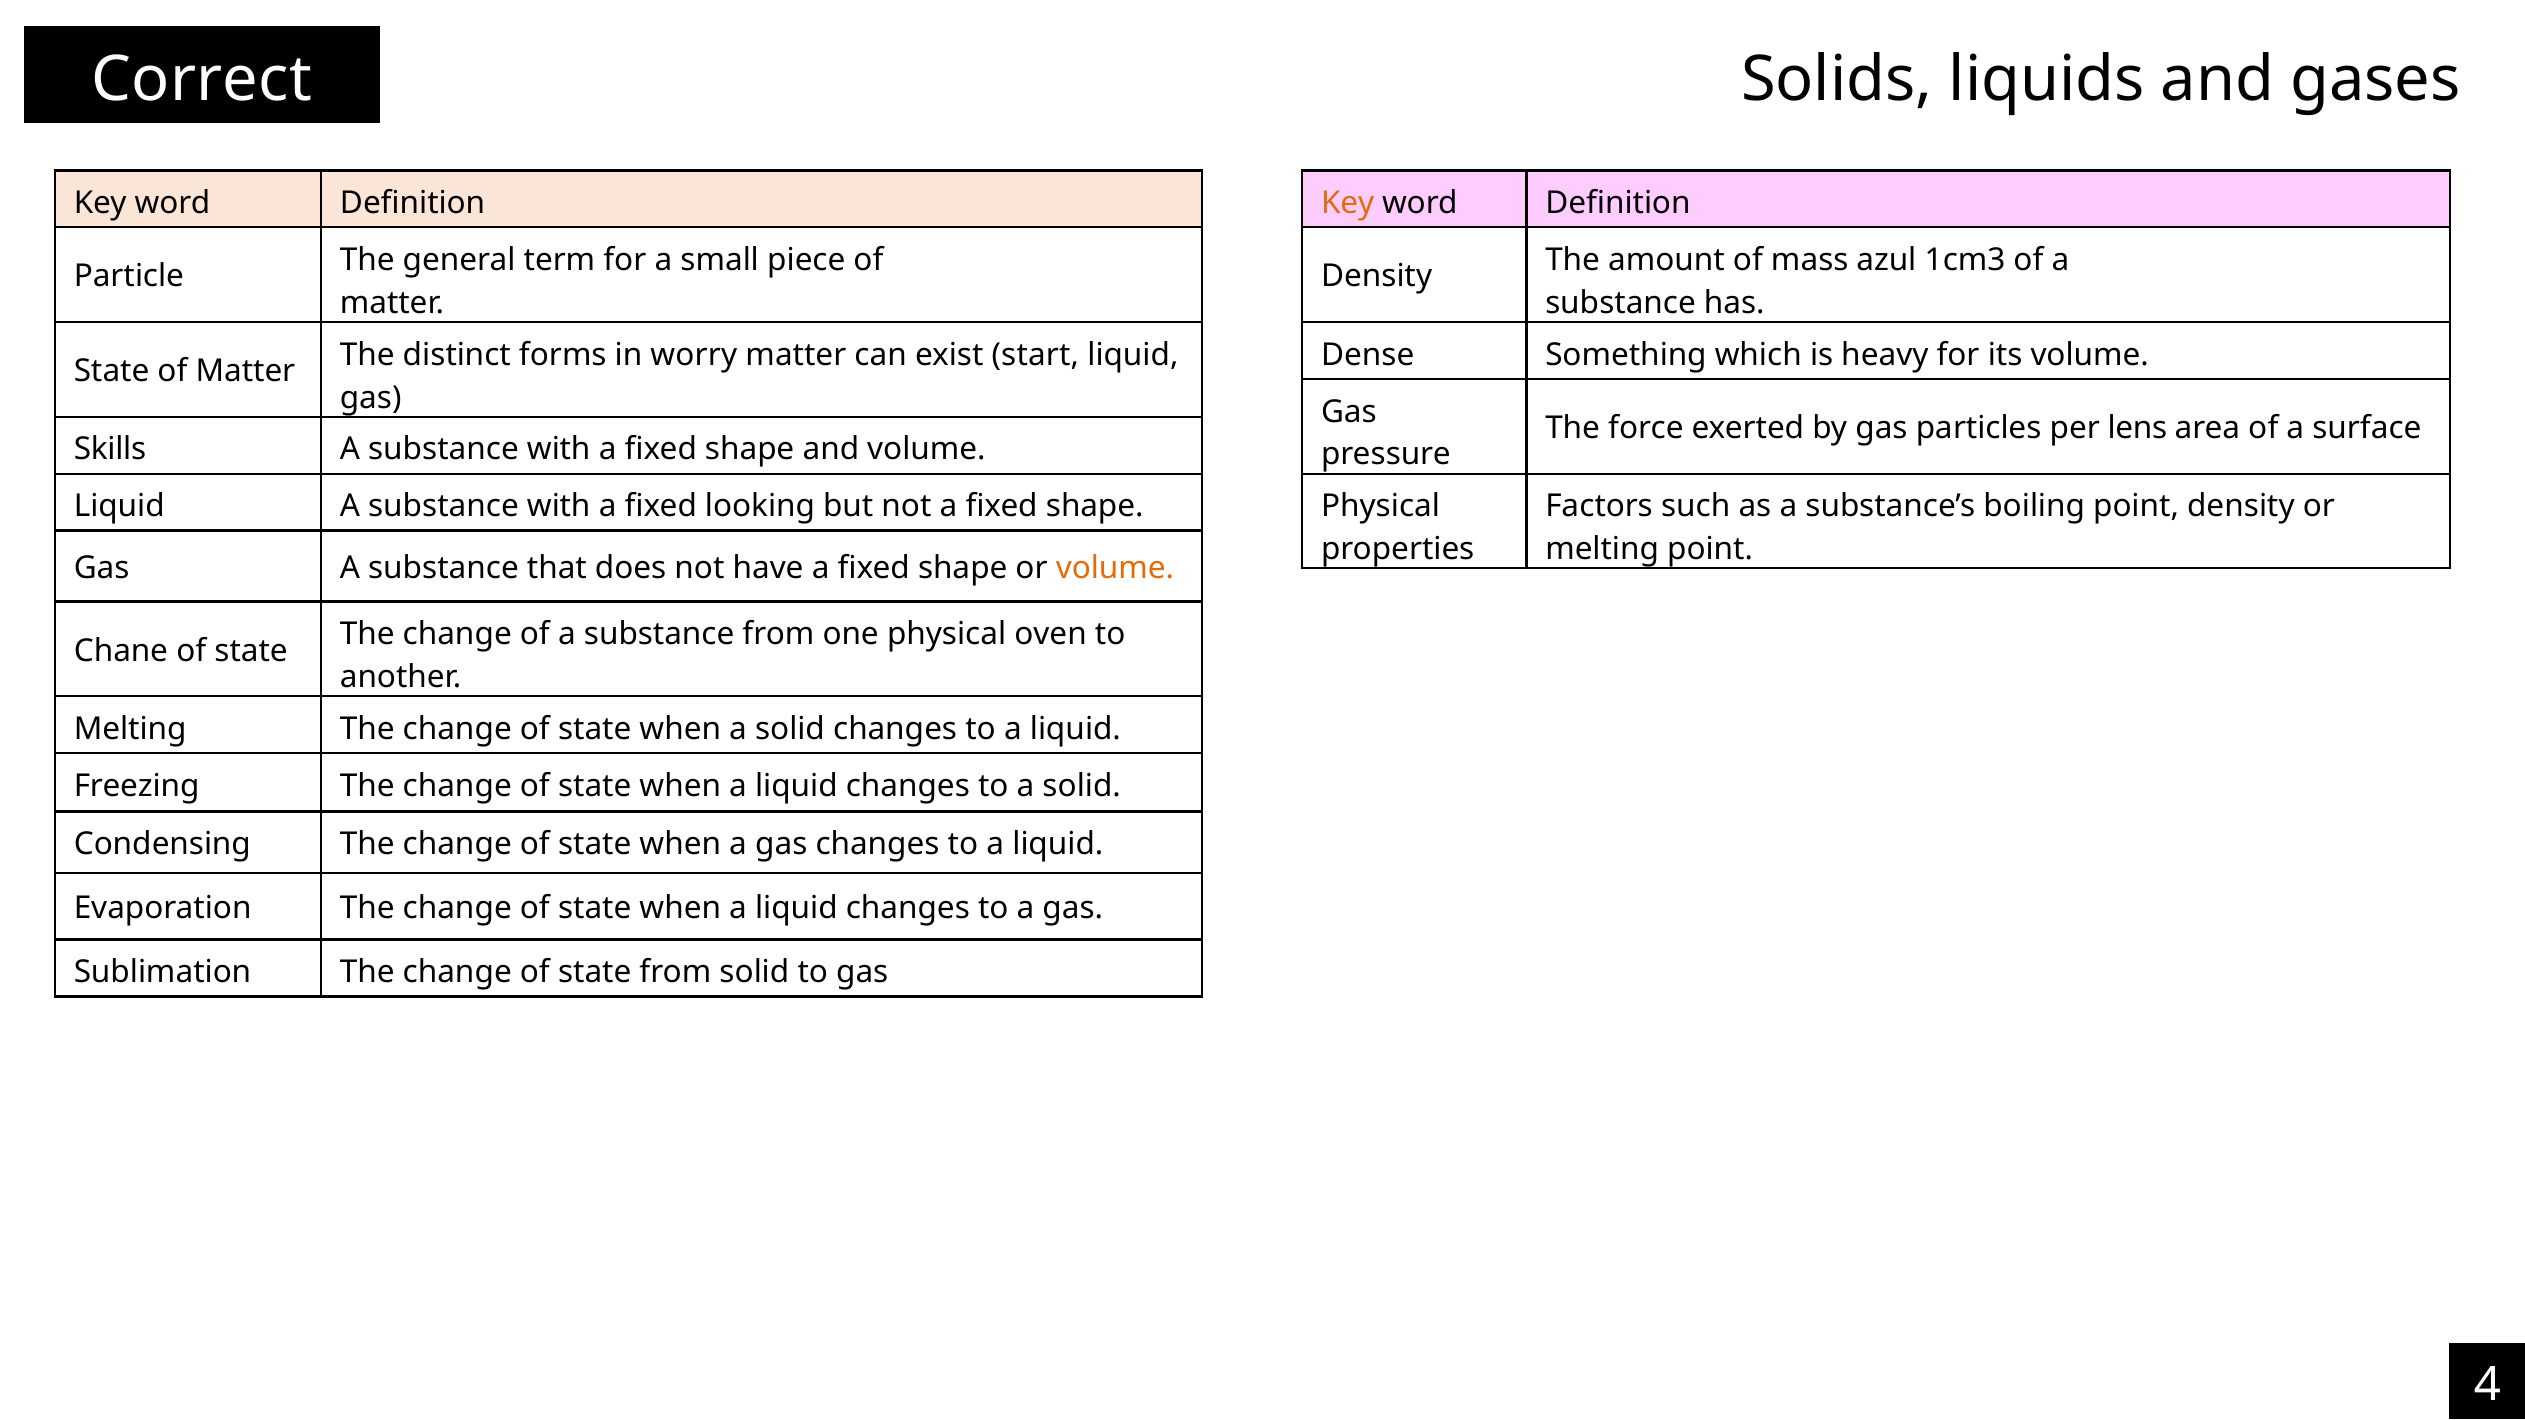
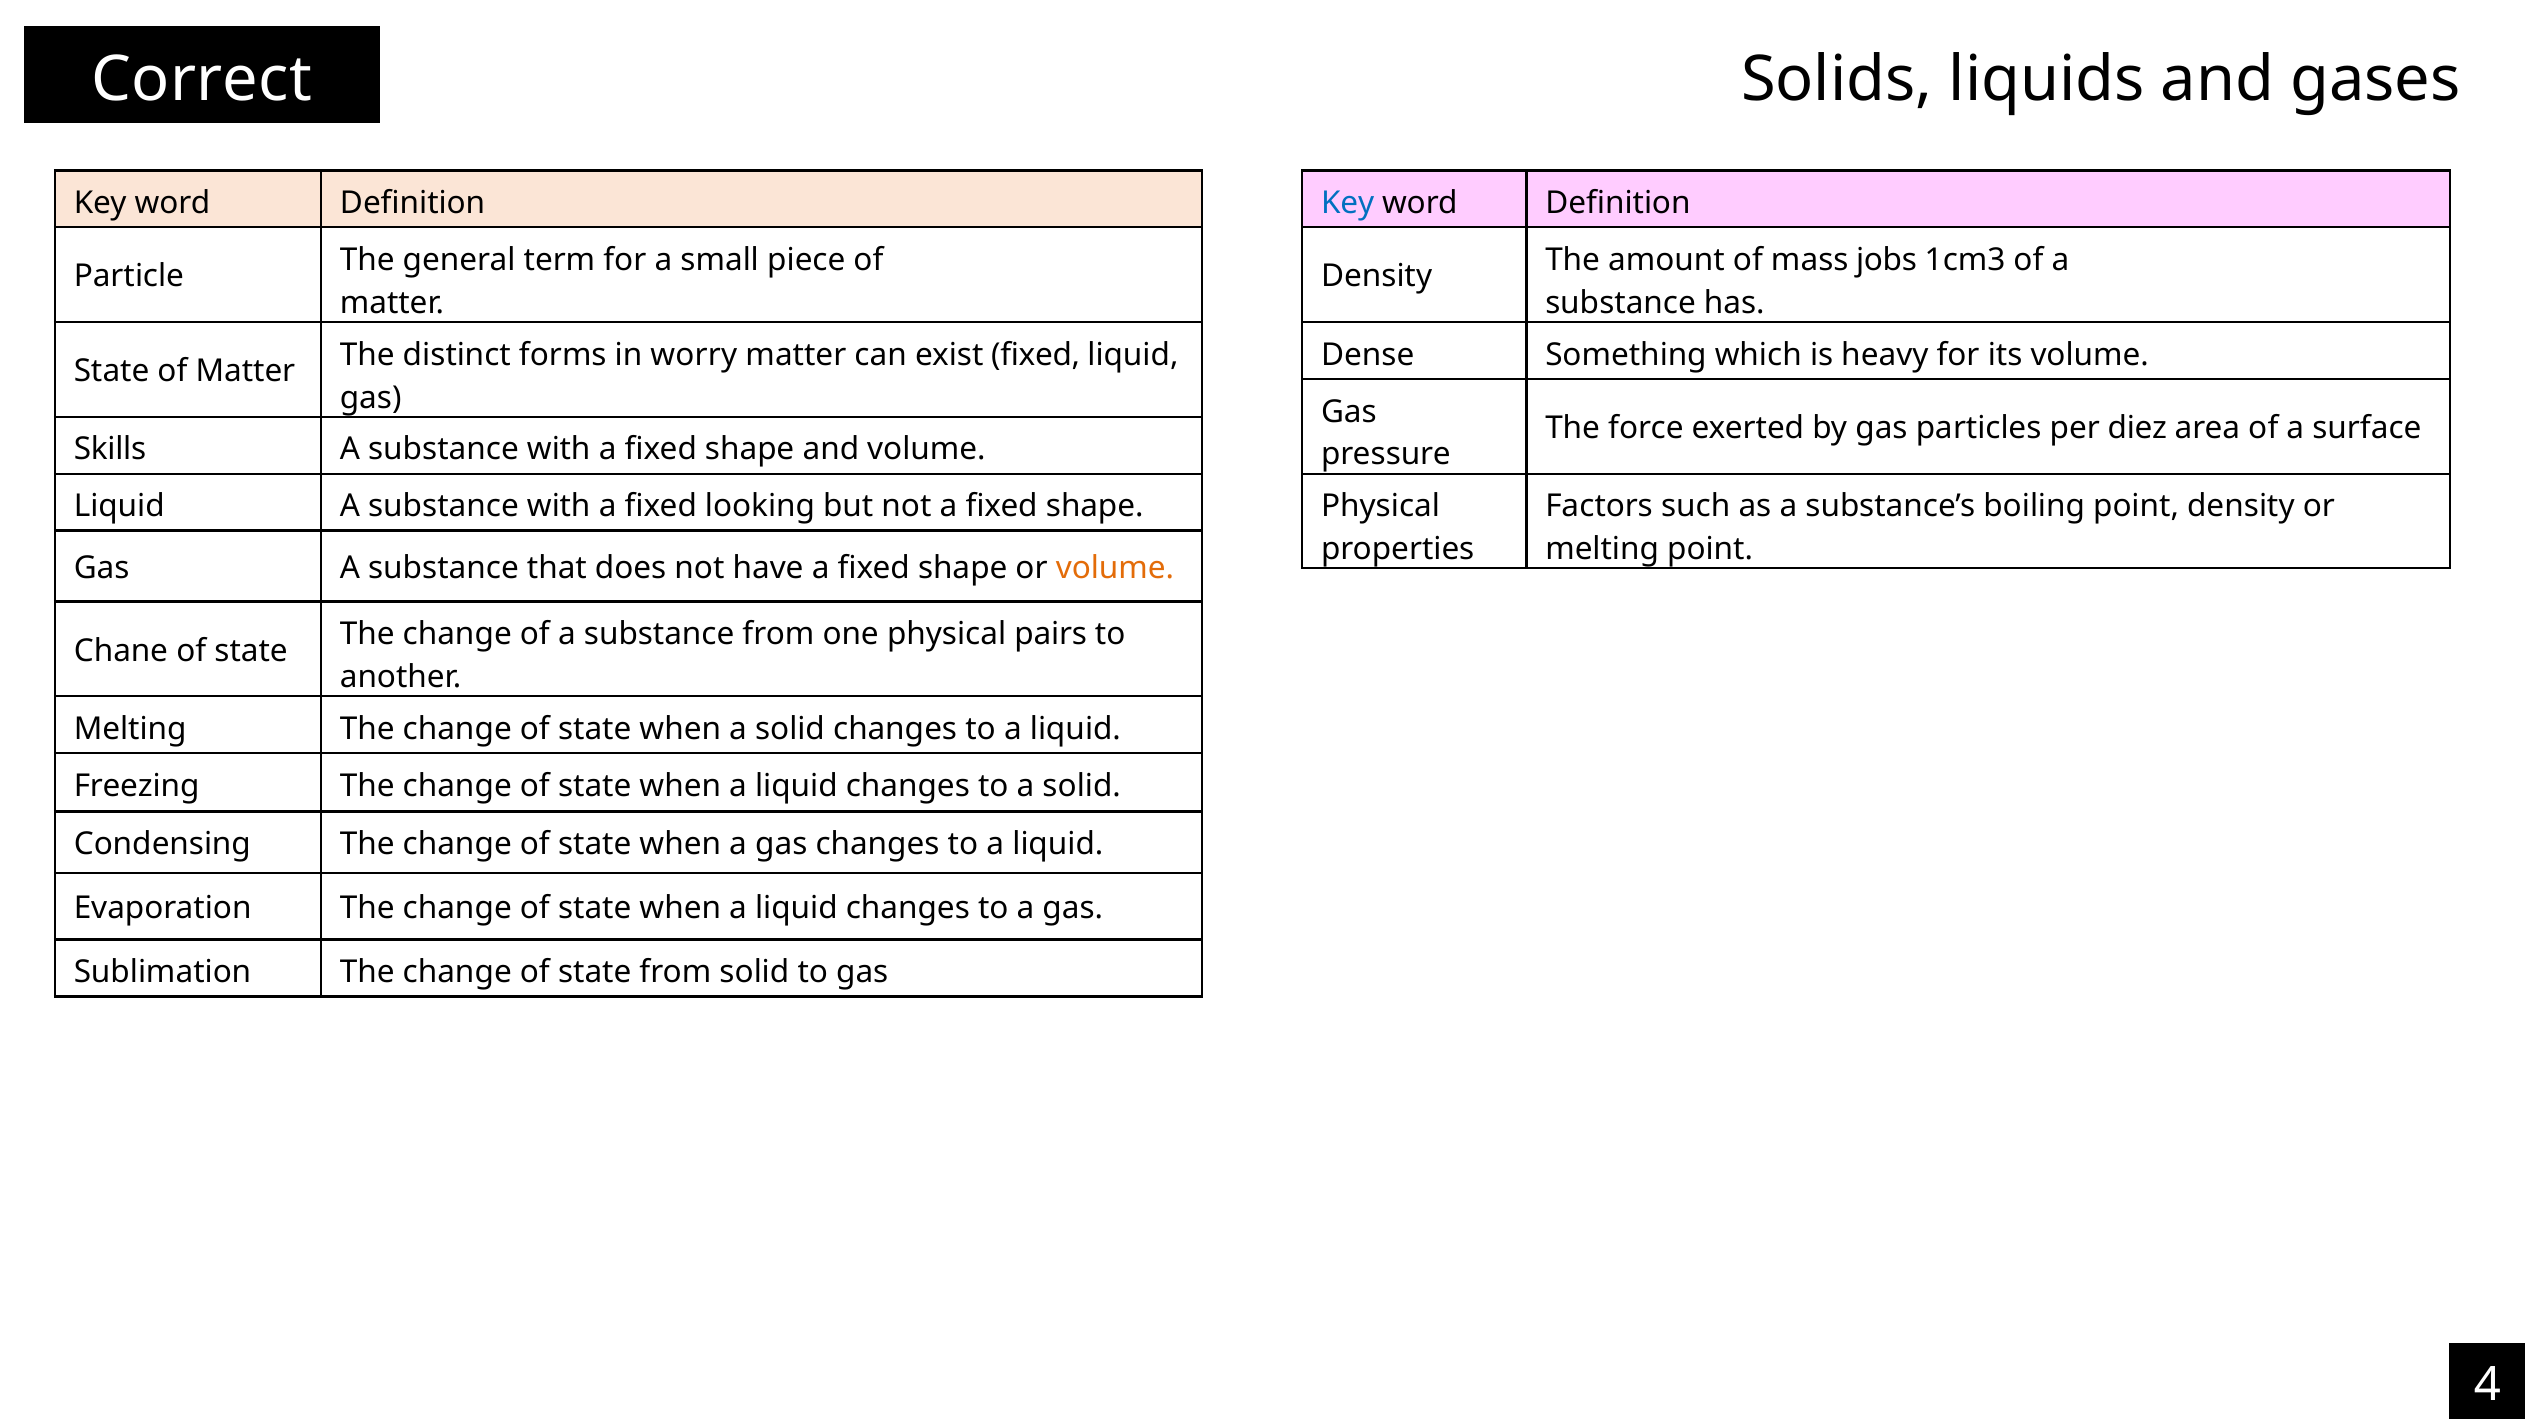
Key at (1348, 203) colour: orange -> blue
azul: azul -> jobs
exist start: start -> fixed
lens: lens -> diez
oven: oven -> pairs
